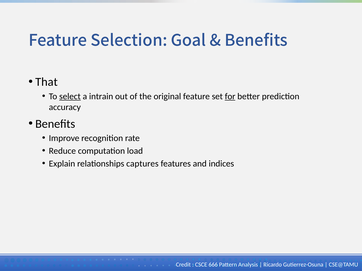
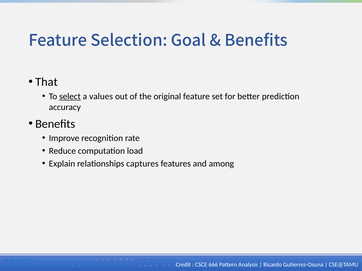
intrain: intrain -> values
for underline: present -> none
indices: indices -> among
